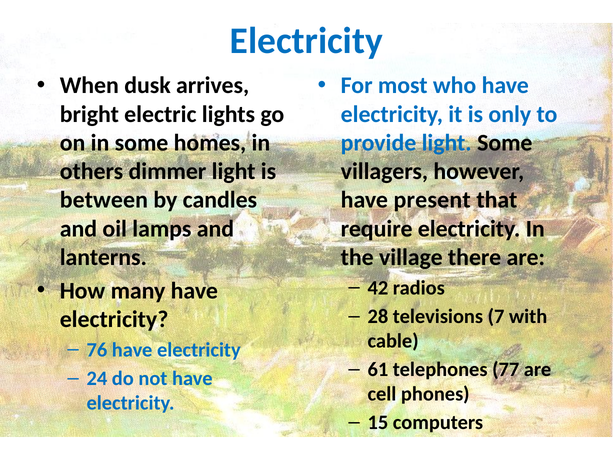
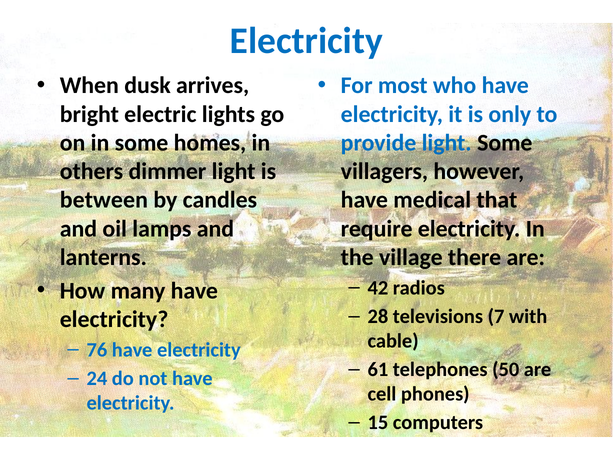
present: present -> medical
77: 77 -> 50
